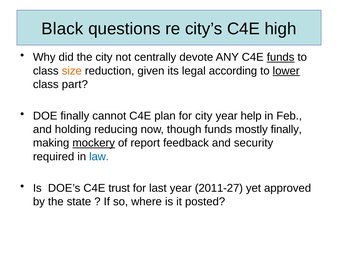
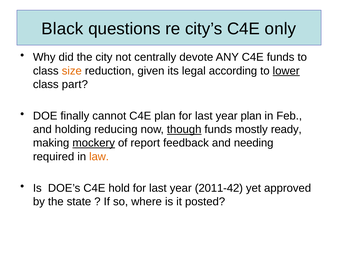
high: high -> only
funds at (281, 57) underline: present -> none
plan for city: city -> last
year help: help -> plan
though underline: none -> present
mostly finally: finally -> ready
security: security -> needing
law colour: blue -> orange
trust: trust -> hold
2011-27: 2011-27 -> 2011-42
